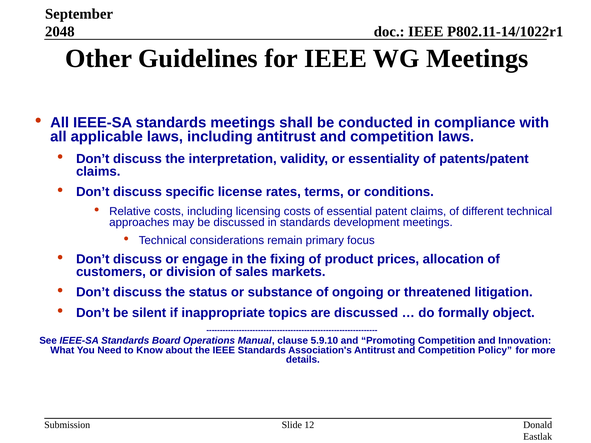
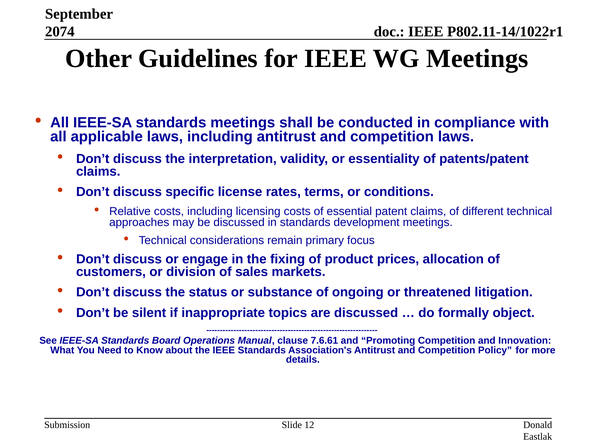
2048: 2048 -> 2074
5.9.10: 5.9.10 -> 7.6.61
